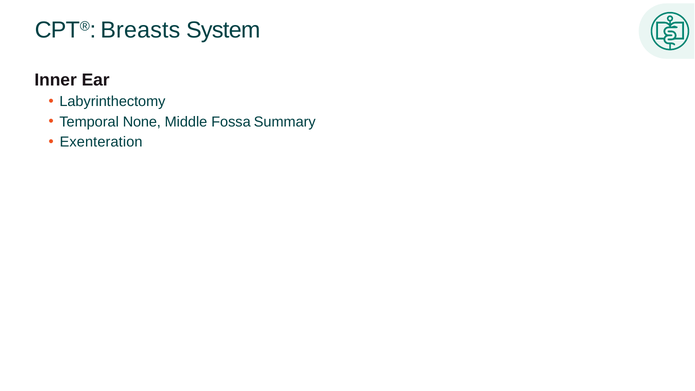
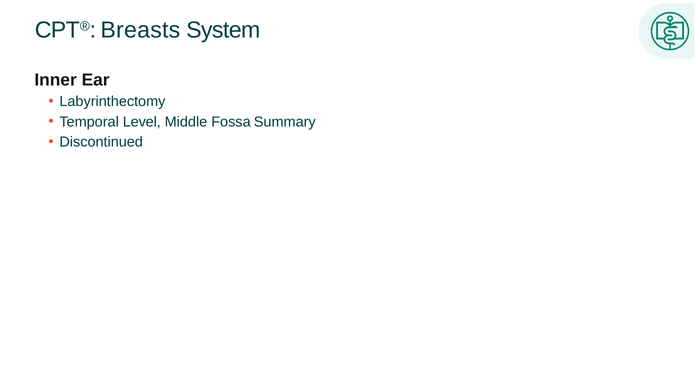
None: None -> Level
Exenteration: Exenteration -> Discontinued
